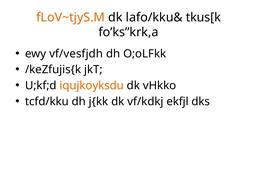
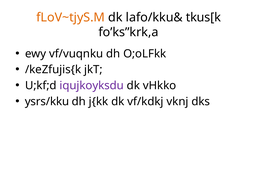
vf/vesfjdh: vf/vesfjdh -> vf/vuqnku
iqujkoyksdu colour: orange -> purple
tcfd/kku: tcfd/kku -> ysrs/kku
ekfjl: ekfjl -> vknj
